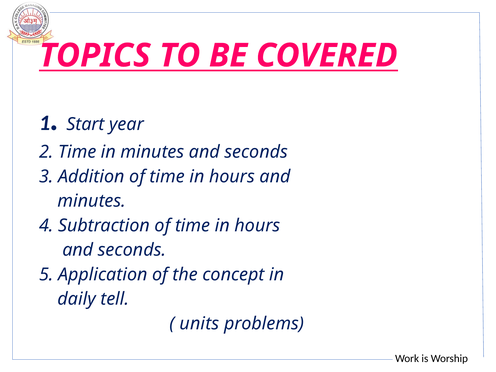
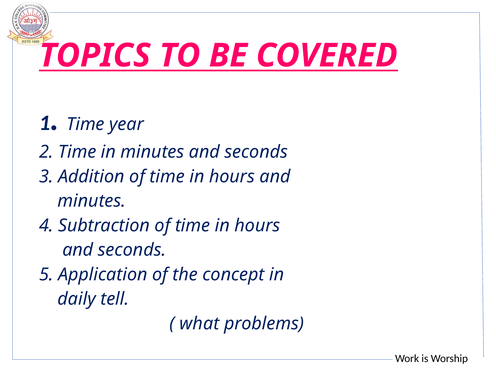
Start at (86, 124): Start -> Time
units: units -> what
